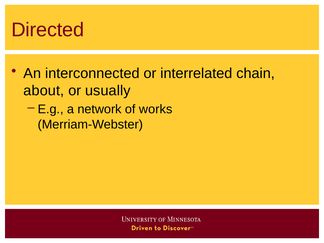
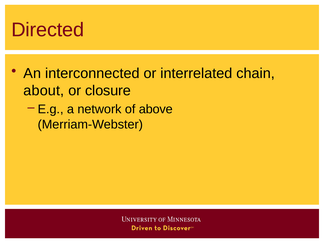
usually: usually -> closure
works: works -> above
